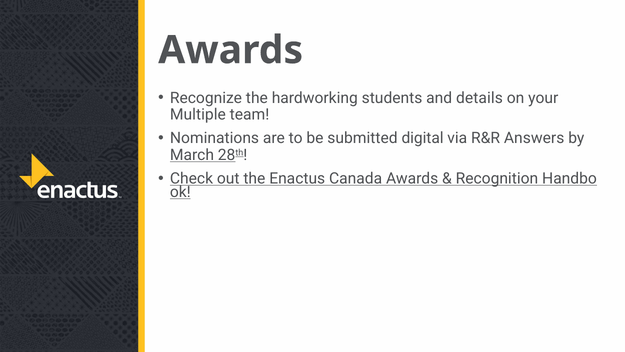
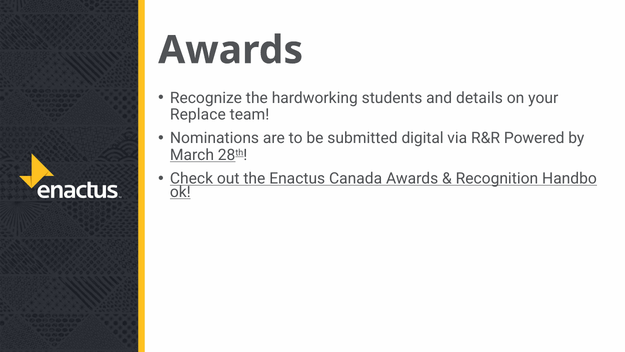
Multiple: Multiple -> Replace
Answers: Answers -> Powered
